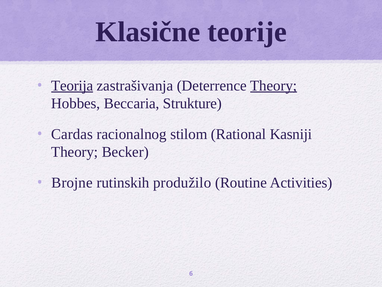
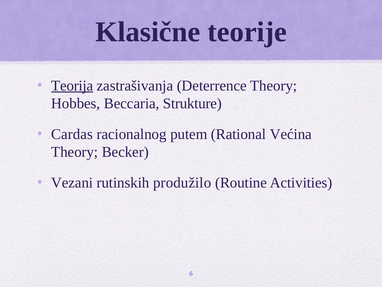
Theory at (274, 85) underline: present -> none
stilom: stilom -> putem
Kasniji: Kasniji -> Većina
Brojne: Brojne -> Vezani
